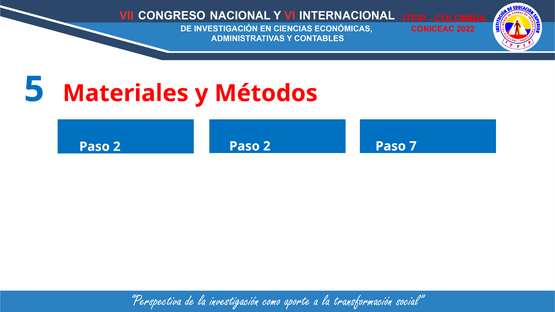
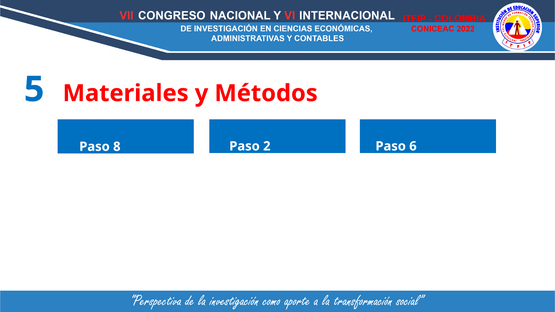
2 at (117, 147): 2 -> 8
7: 7 -> 6
